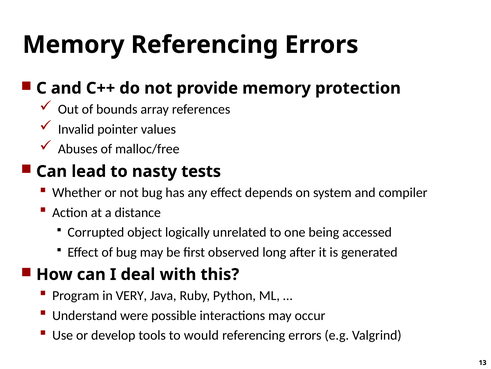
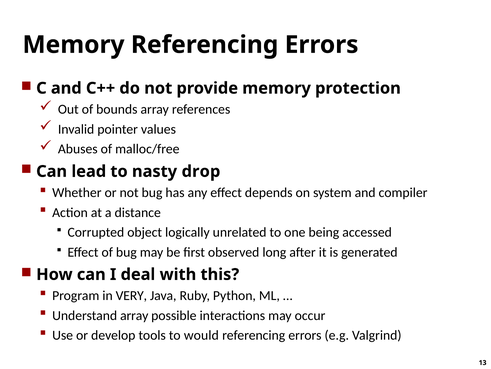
tests: tests -> drop
Understand were: were -> array
